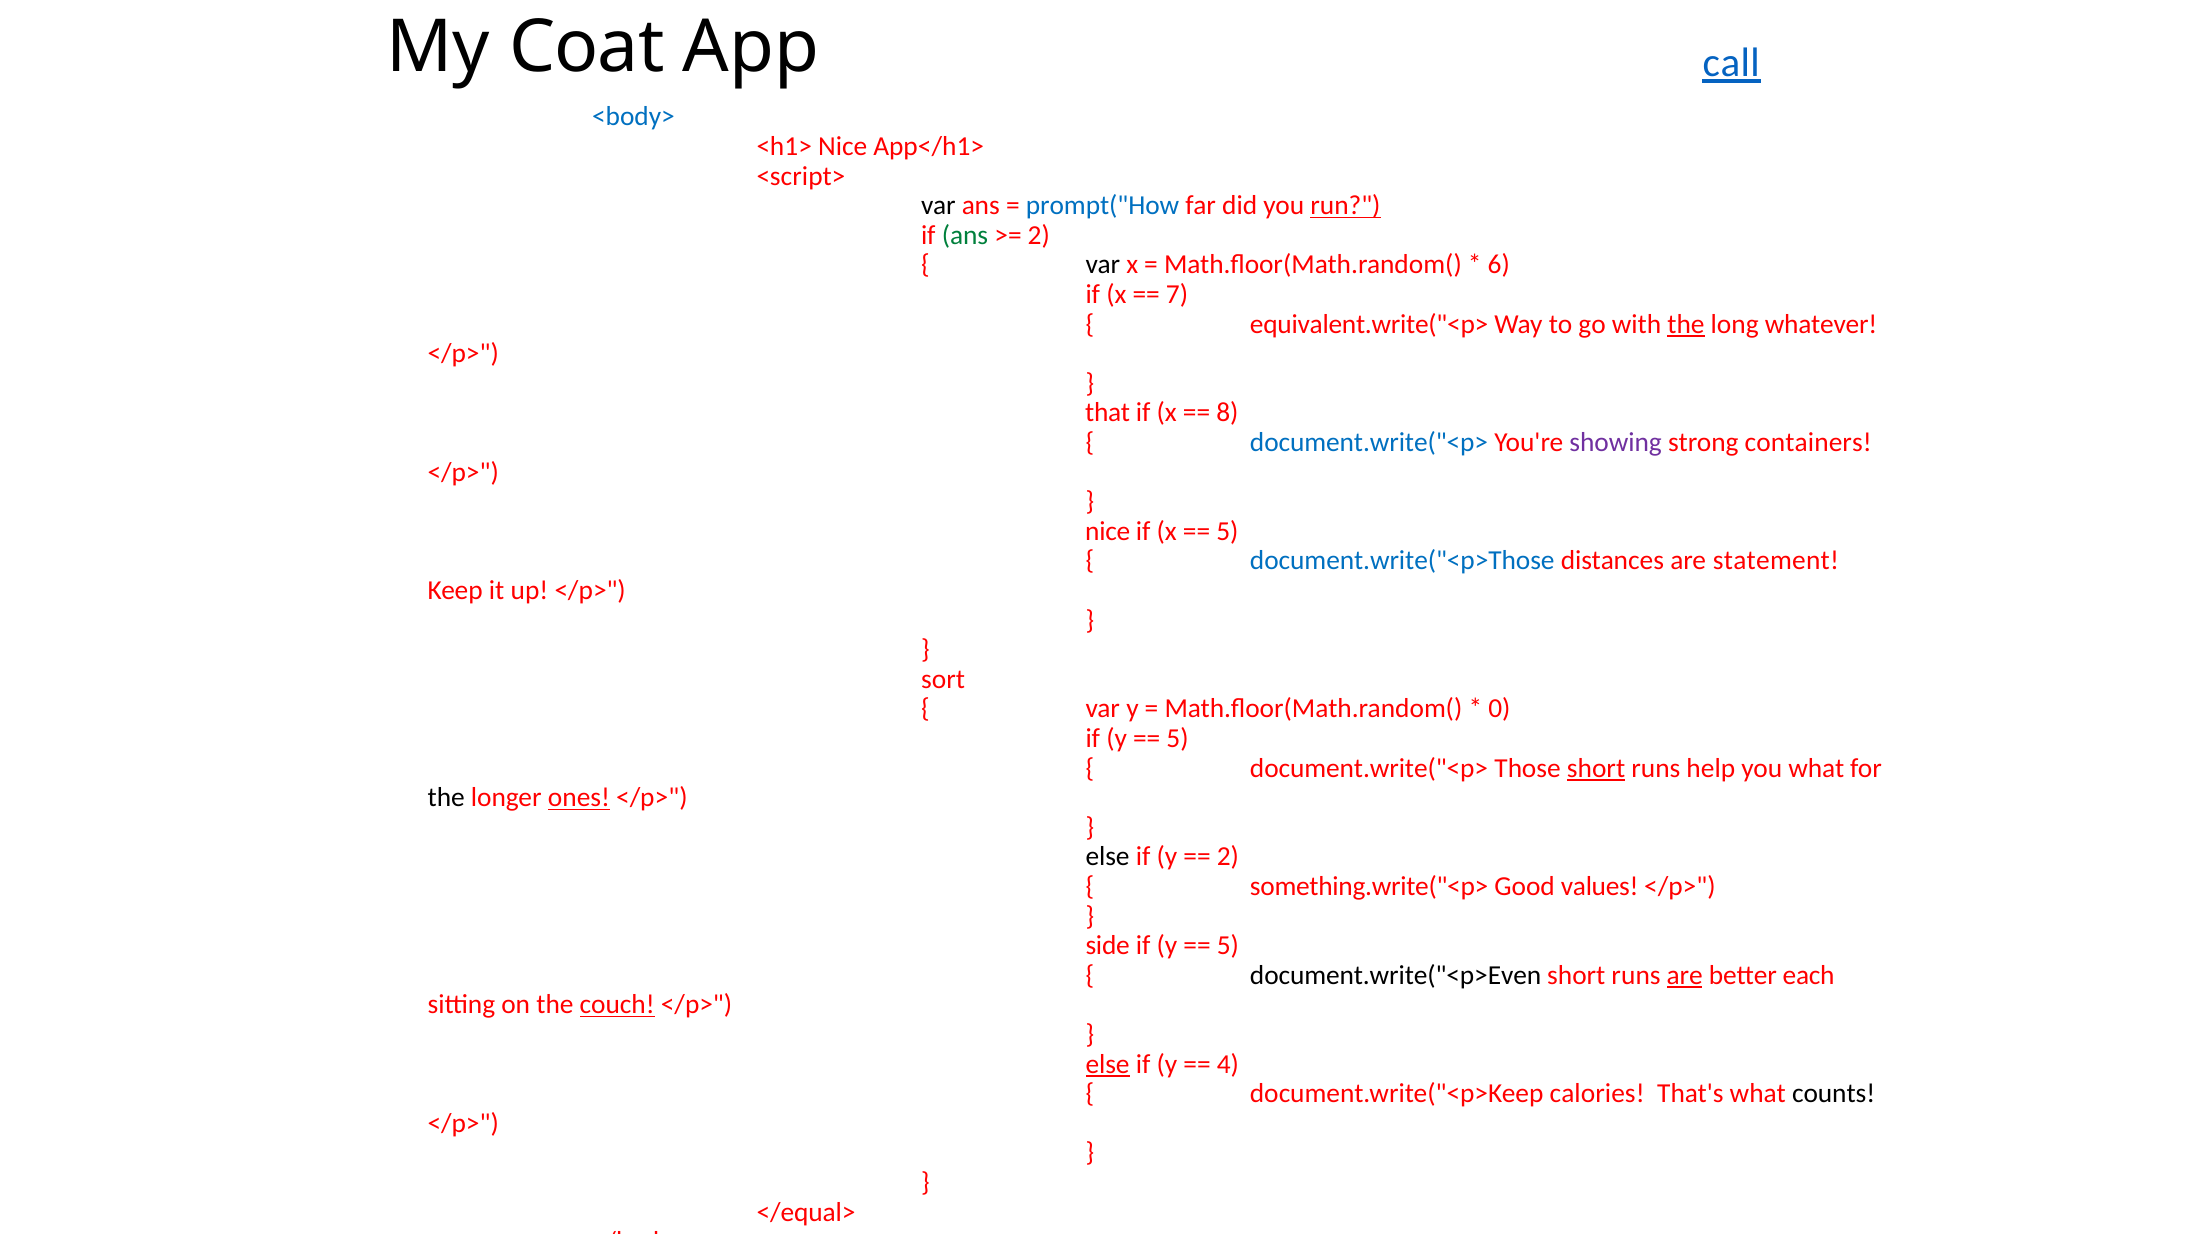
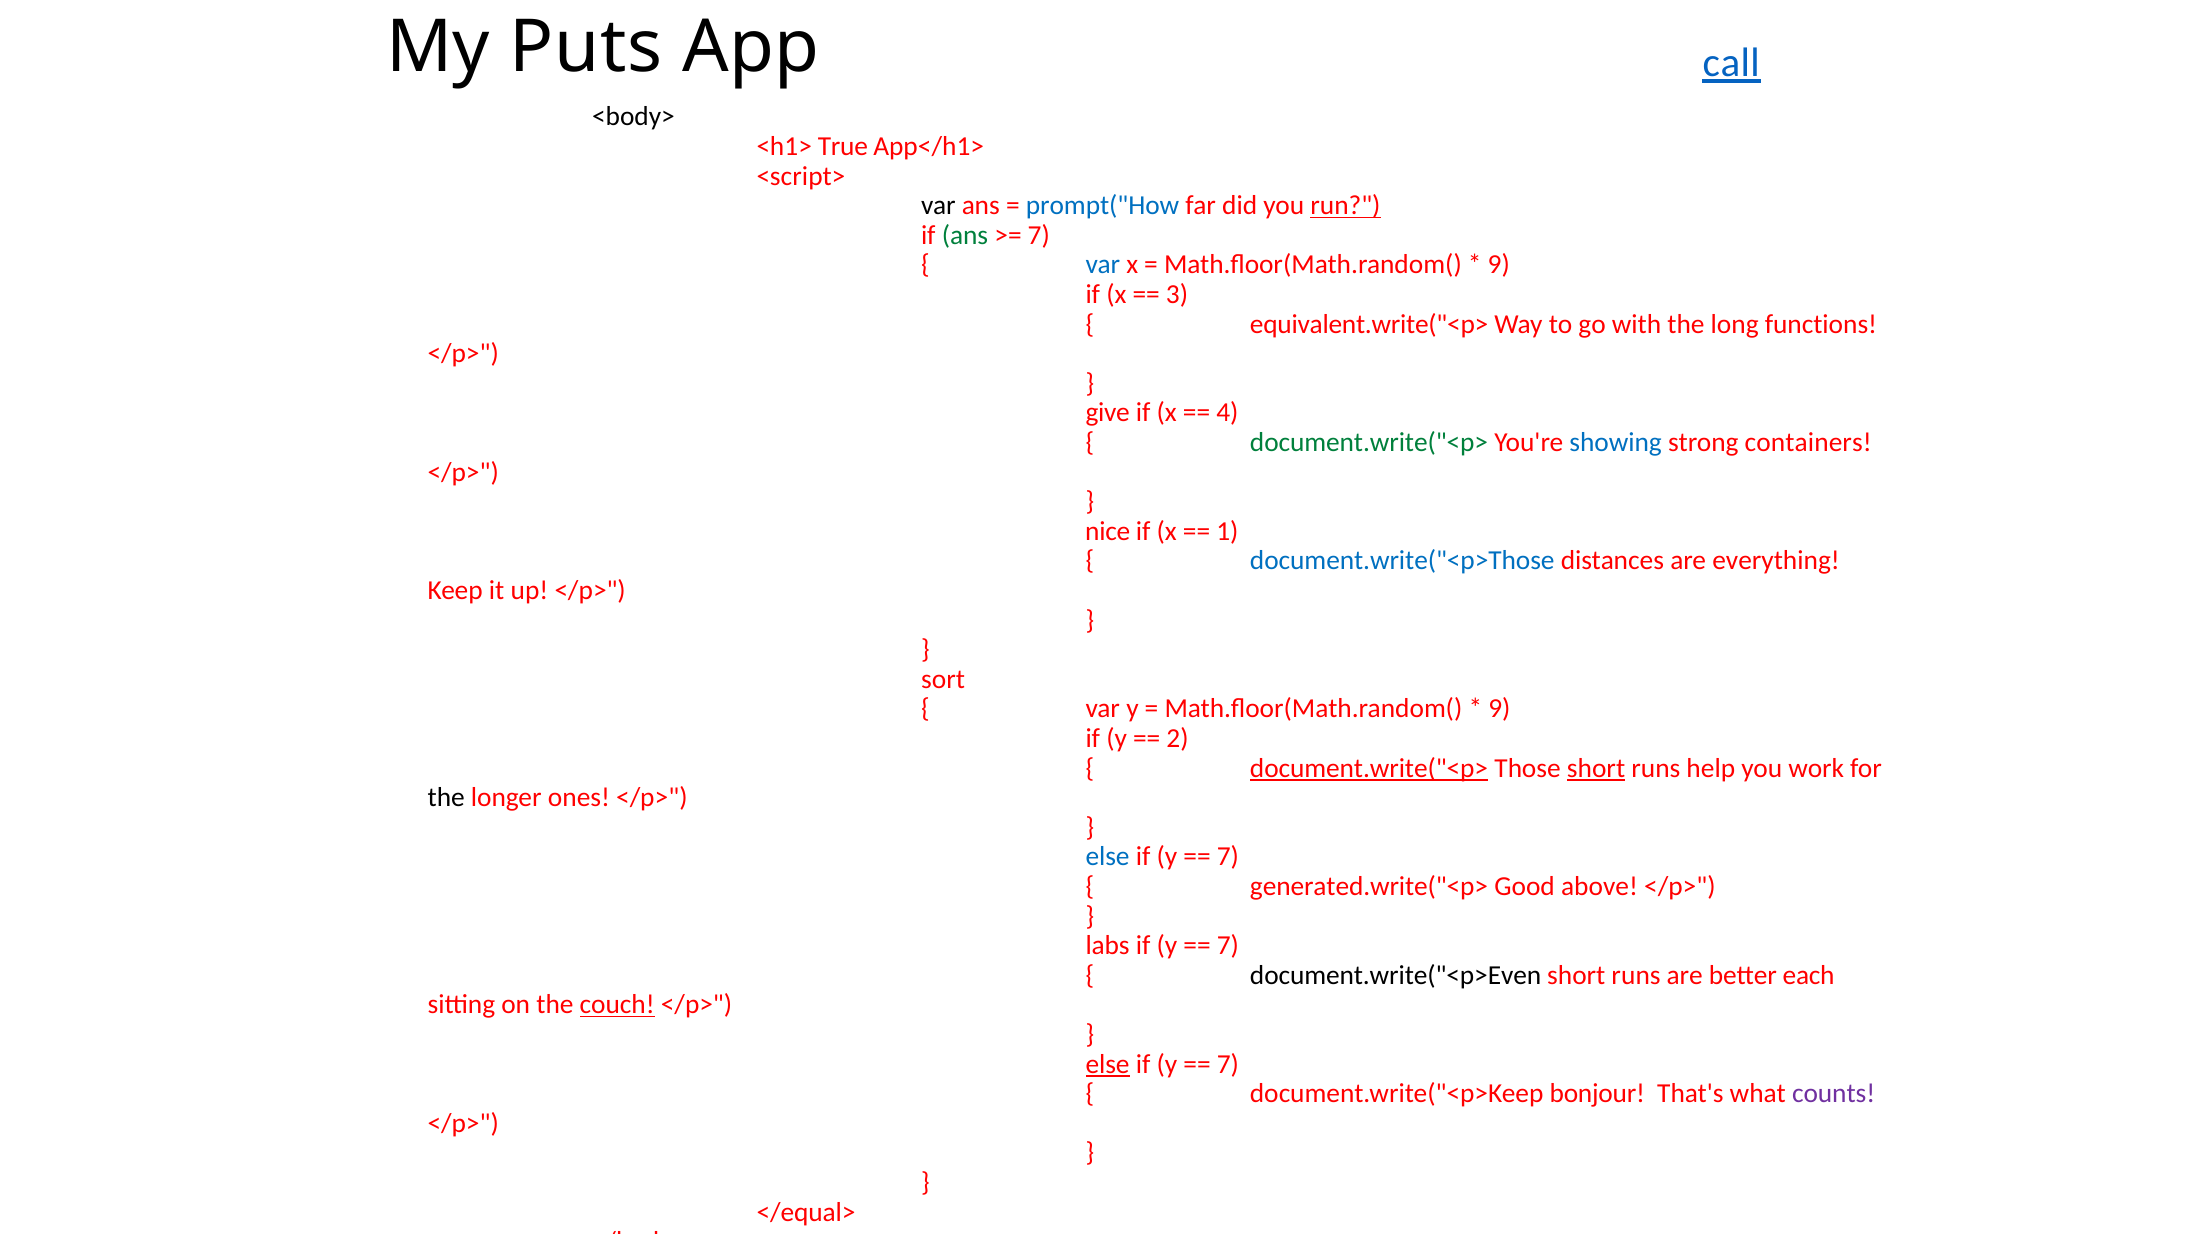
Coat: Coat -> Puts
<body> colour: blue -> black
<h1> Nice: Nice -> True
2 at (1039, 235): 2 -> 7
var at (1103, 265) colour: black -> blue
6 at (1499, 265): 6 -> 9
7: 7 -> 3
the at (1686, 324) underline: present -> none
whatever: whatever -> functions
that: that -> give
8: 8 -> 4
document.write("<p> at (1369, 442) colour: blue -> green
showing colour: purple -> blue
5 at (1227, 531): 5 -> 1
statement: statement -> everything
0 at (1499, 709): 0 -> 9
5 at (1178, 738): 5 -> 2
document.write("<p> at (1369, 768) underline: none -> present
you what: what -> work
ones underline: present -> none
else at (1108, 857) colour: black -> blue
2 at (1228, 857): 2 -> 7
something.write("<p>: something.write("<p> -> generated.write("<p>
values: values -> above
side: side -> labs
5 at (1228, 945): 5 -> 7
are at (1685, 975) underline: present -> none
4 at (1228, 1064): 4 -> 7
calories: calories -> bonjour
counts colour: black -> purple
